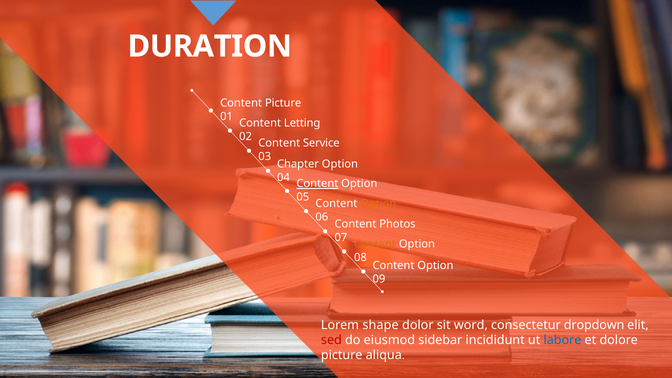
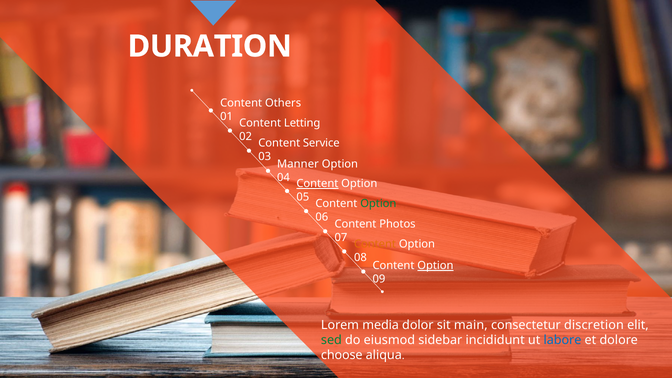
Content Picture: Picture -> Others
Chapter: Chapter -> Manner
Option at (378, 204) colour: orange -> green
Option at (435, 266) underline: none -> present
shape: shape -> media
word: word -> main
dropdown: dropdown -> discretion
sed colour: red -> green
picture at (342, 355): picture -> choose
